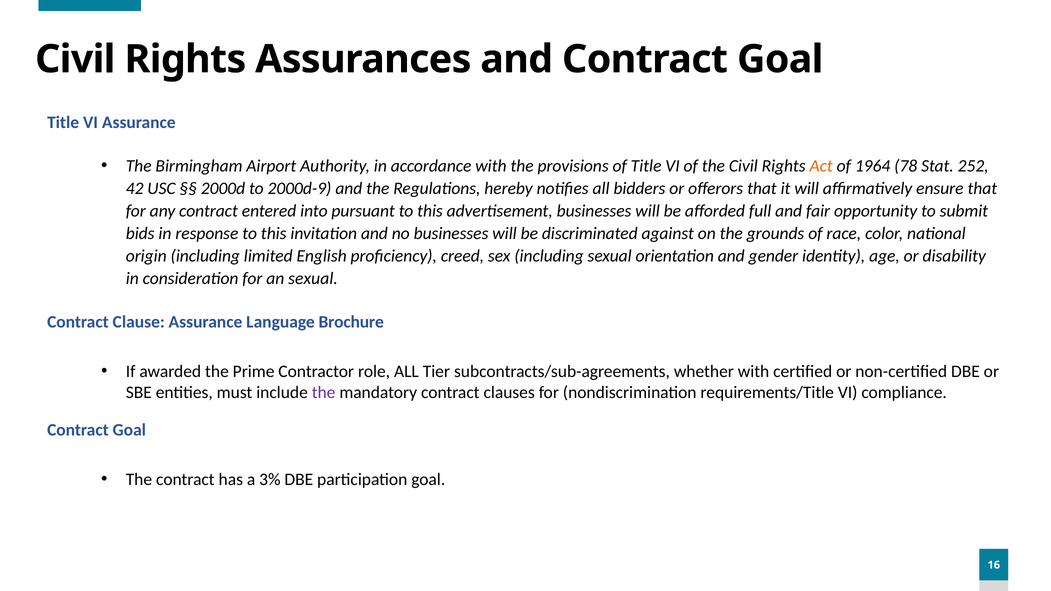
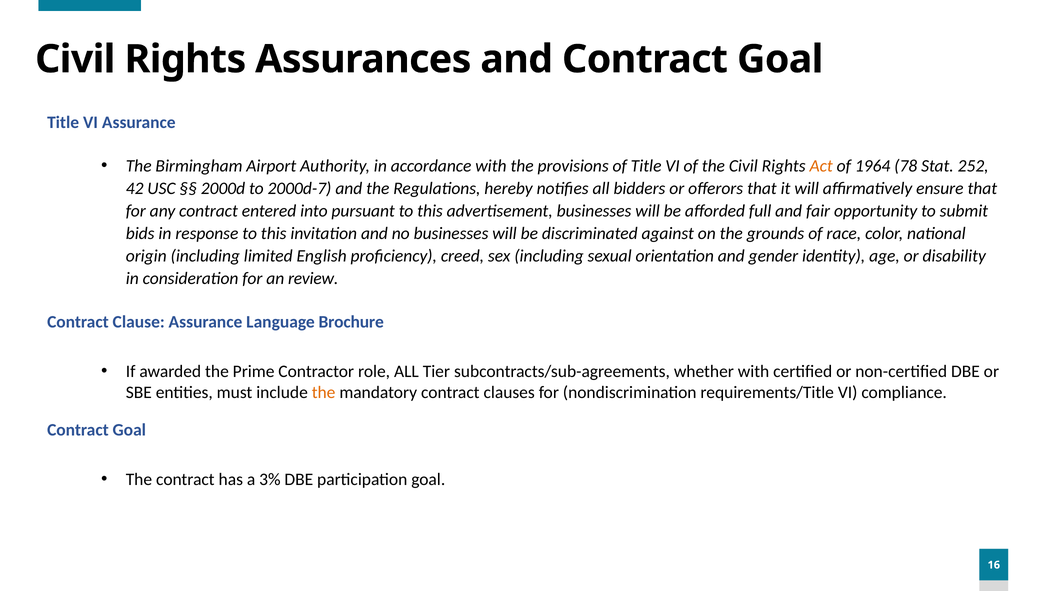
2000d-9: 2000d-9 -> 2000d-7
an sexual: sexual -> review
the at (324, 393) colour: purple -> orange
